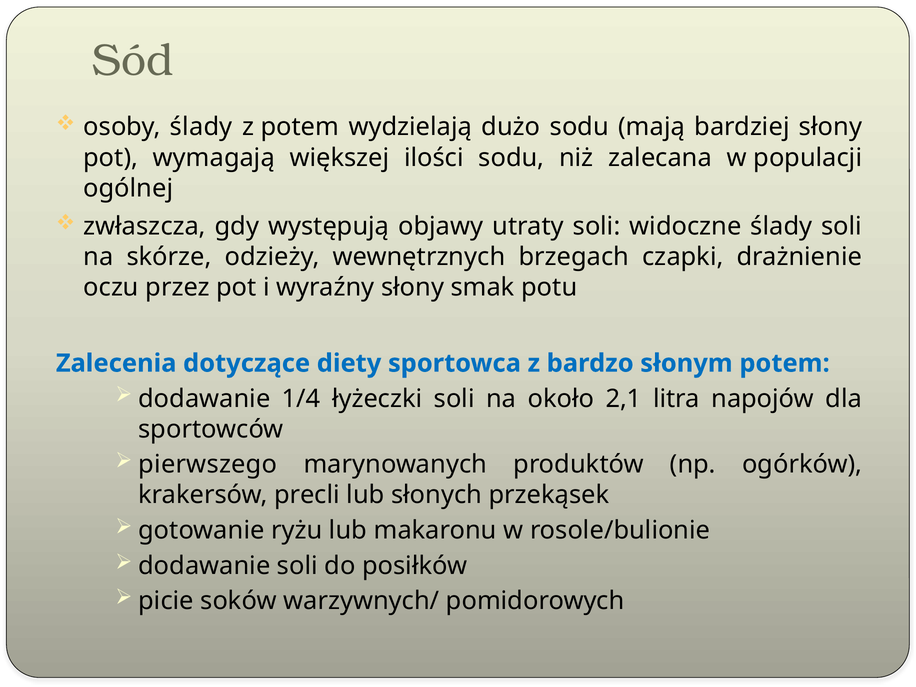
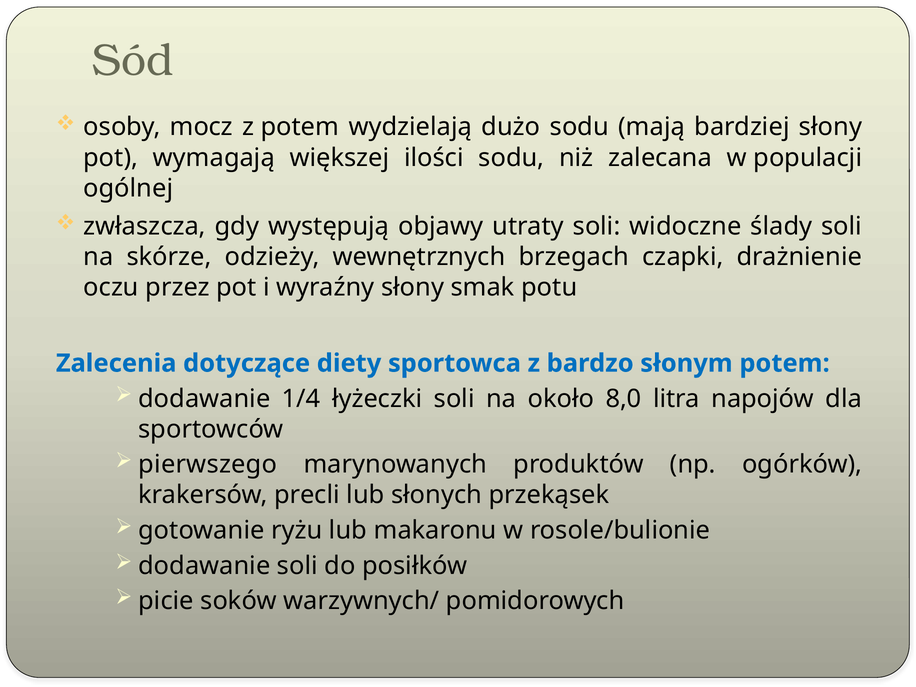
osoby ślady: ślady -> mocz
2,1: 2,1 -> 8,0
